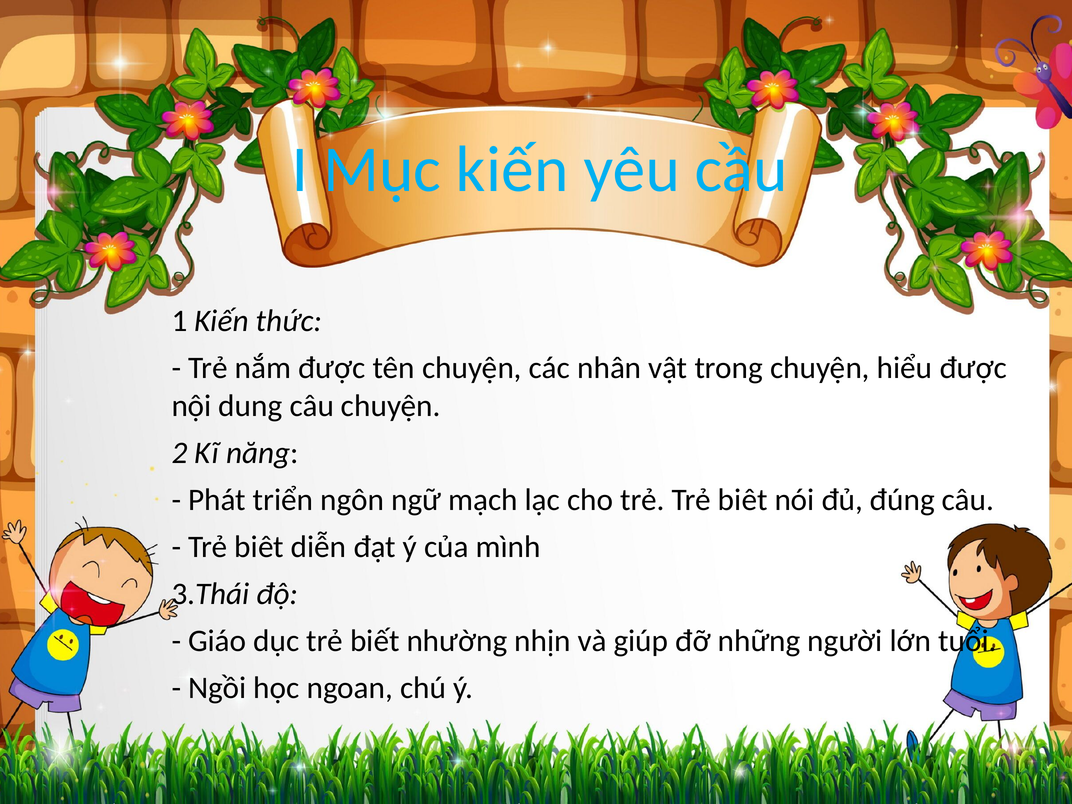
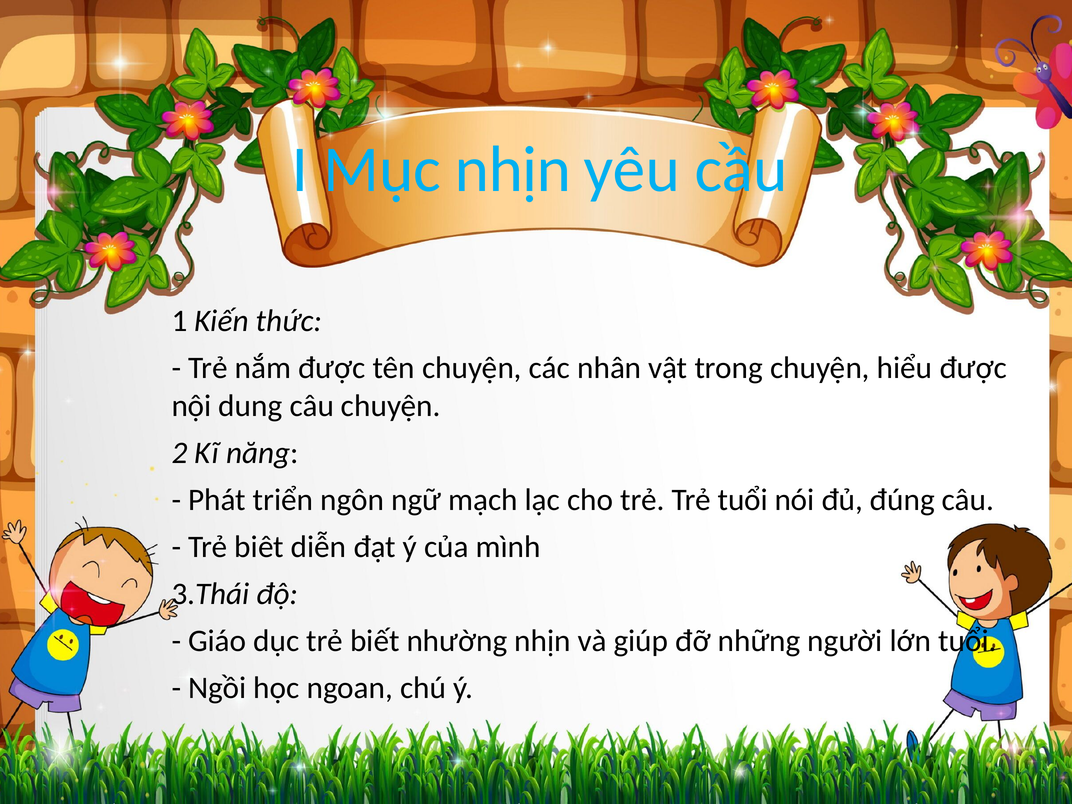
Mục kiến: kiến -> nhịn
trẻ Trẻ biêt: biêt -> tuổi
